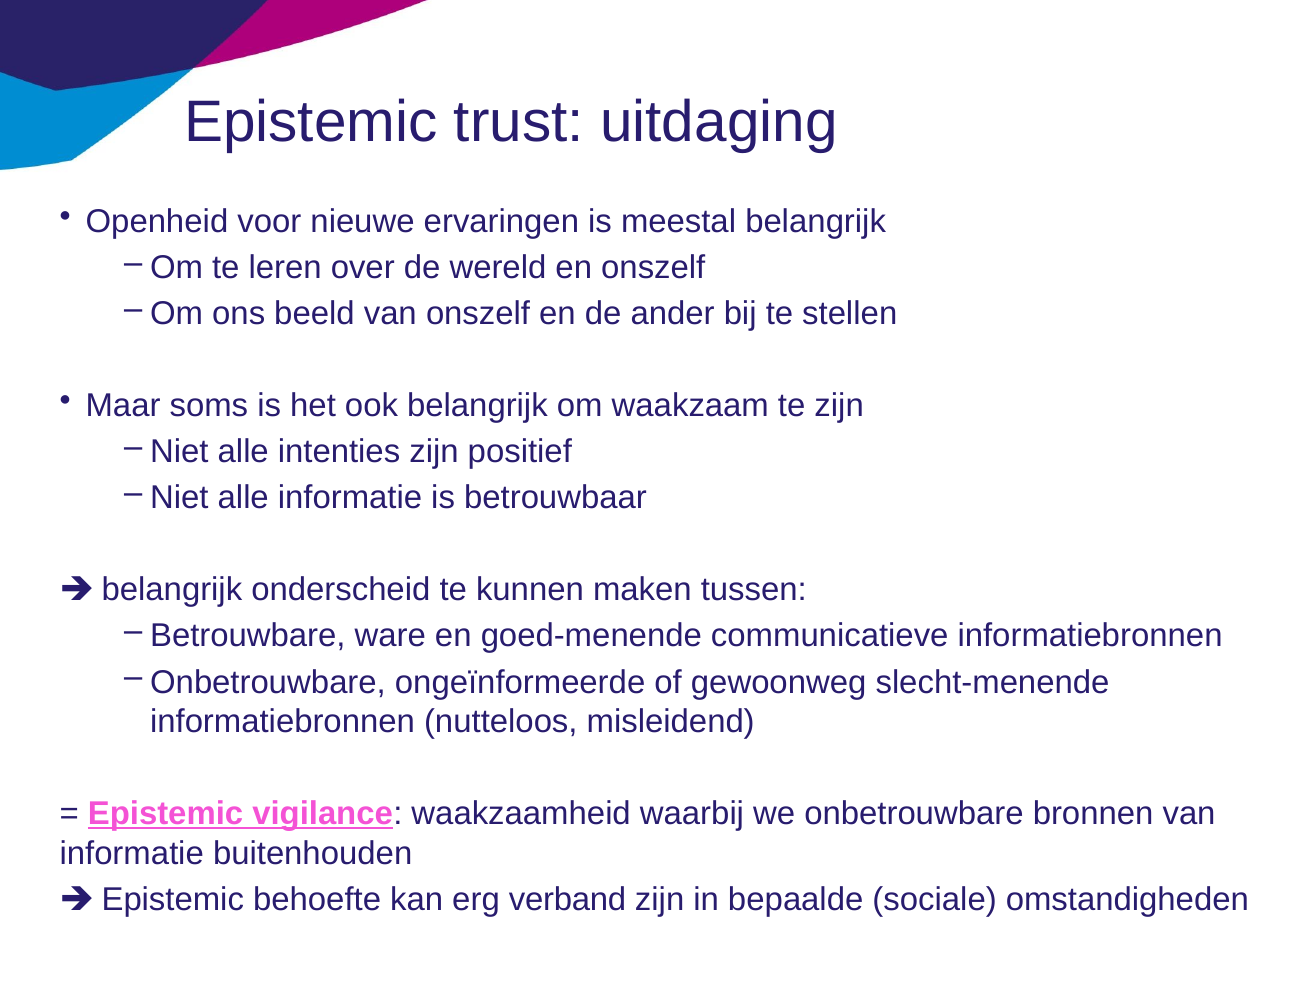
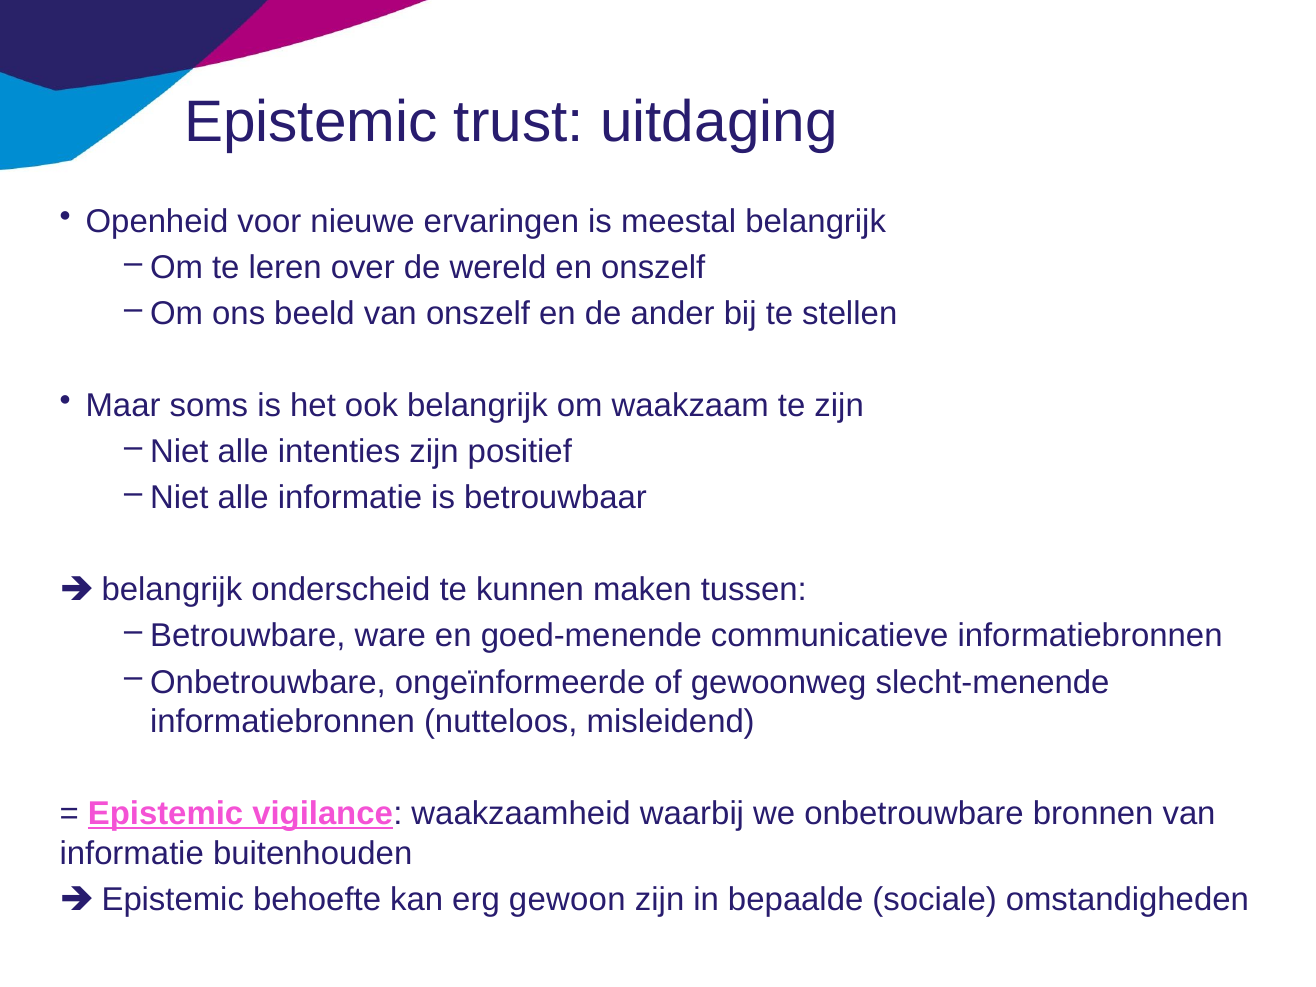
verband: verband -> gewoon
